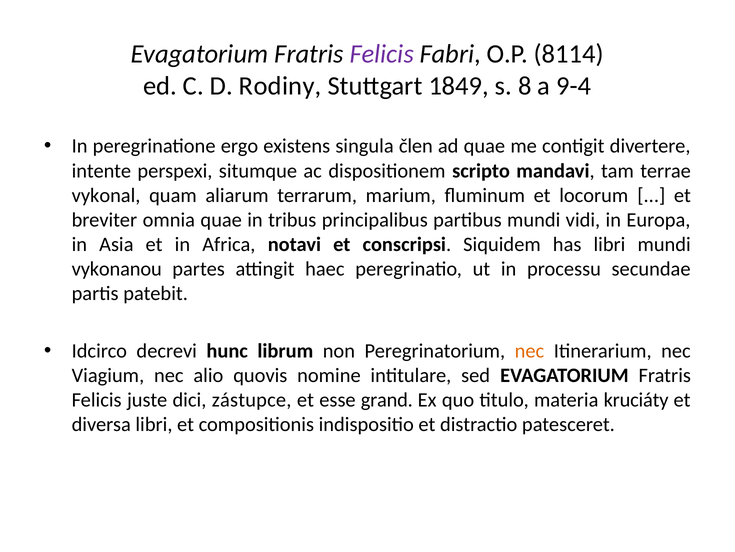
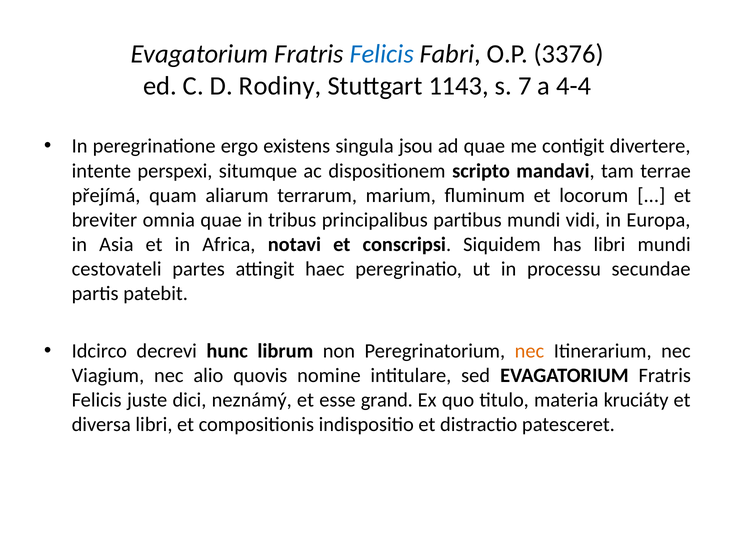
Felicis at (382, 54) colour: purple -> blue
8114: 8114 -> 3376
1849: 1849 -> 1143
8: 8 -> 7
9-4: 9-4 -> 4-4
člen: člen -> jsou
vykonal: vykonal -> přejímá
vykonanou: vykonanou -> cestovateli
zástupce: zástupce -> neznámý
